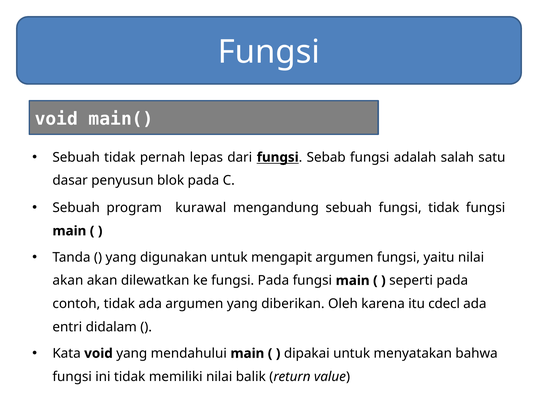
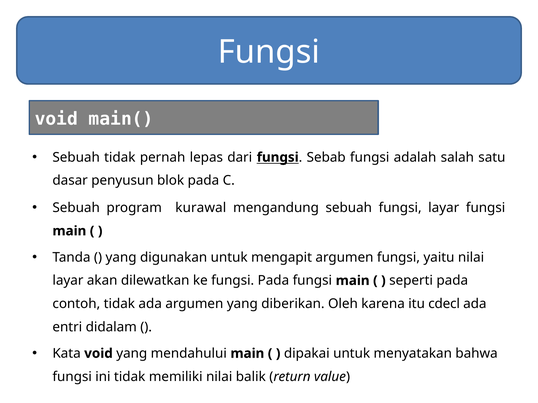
fungsi tidak: tidak -> layar
akan at (68, 281): akan -> layar
